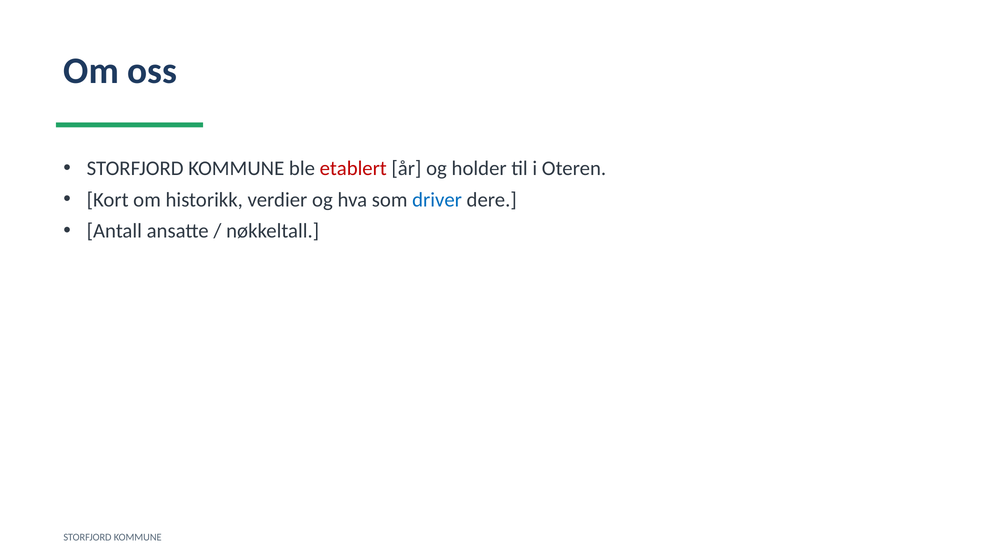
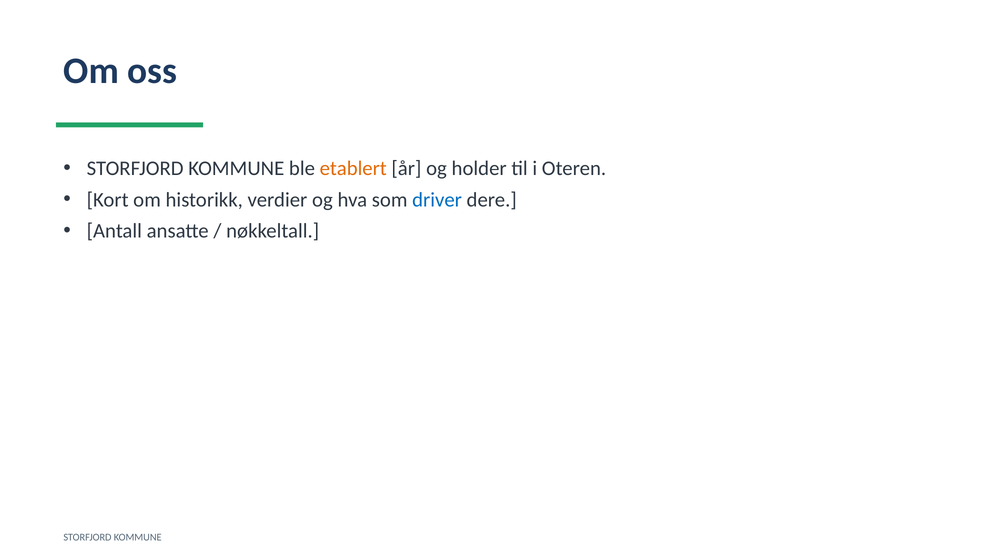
etablert colour: red -> orange
